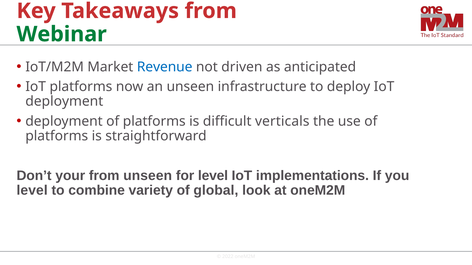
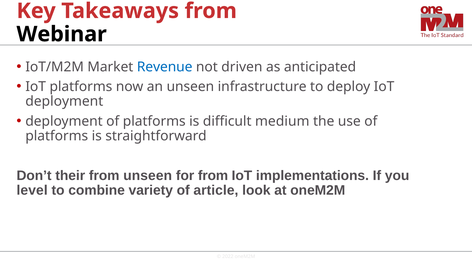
Webinar colour: green -> black
verticals: verticals -> medium
your: your -> their
for level: level -> from
global: global -> article
